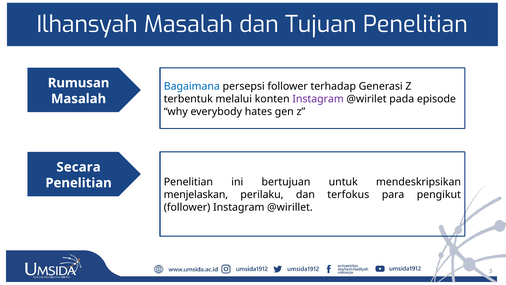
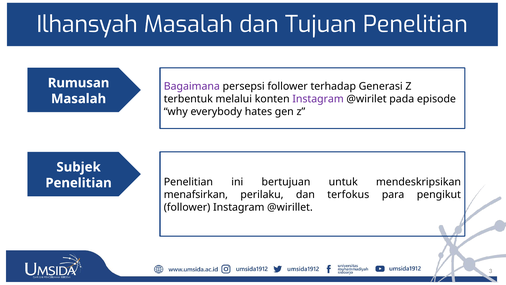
Bagaimana colour: blue -> purple
Secara: Secara -> Subjek
menjelaskan: menjelaskan -> menafsirkan
